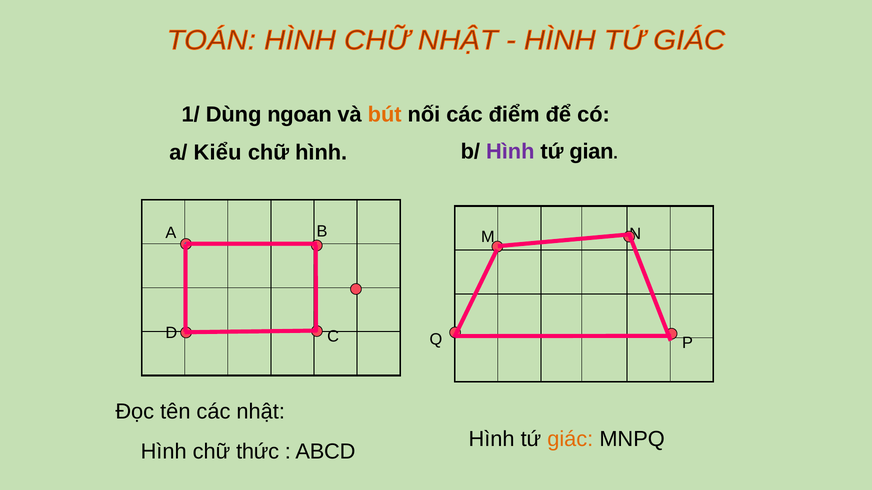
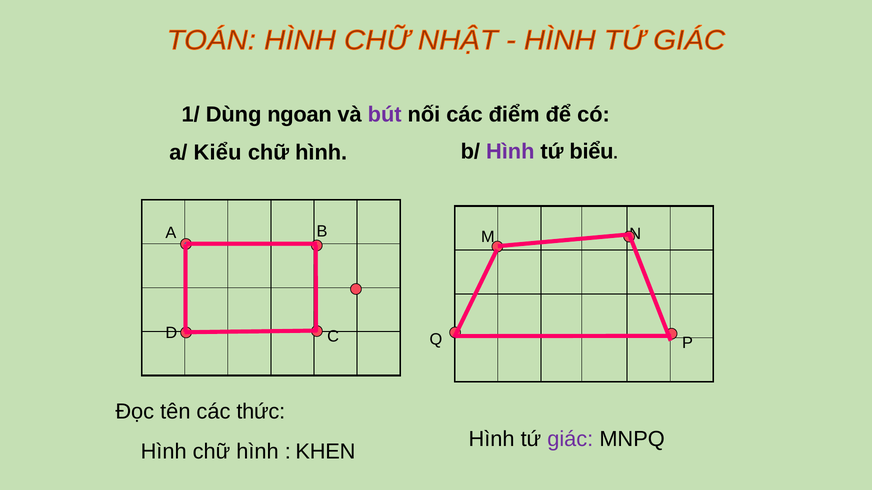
bút colour: orange -> purple
gian: gian -> biểu
nhật: nhật -> thức
giác colour: orange -> purple
Hình chữ thức: thức -> hình
ABCD: ABCD -> KHEN
